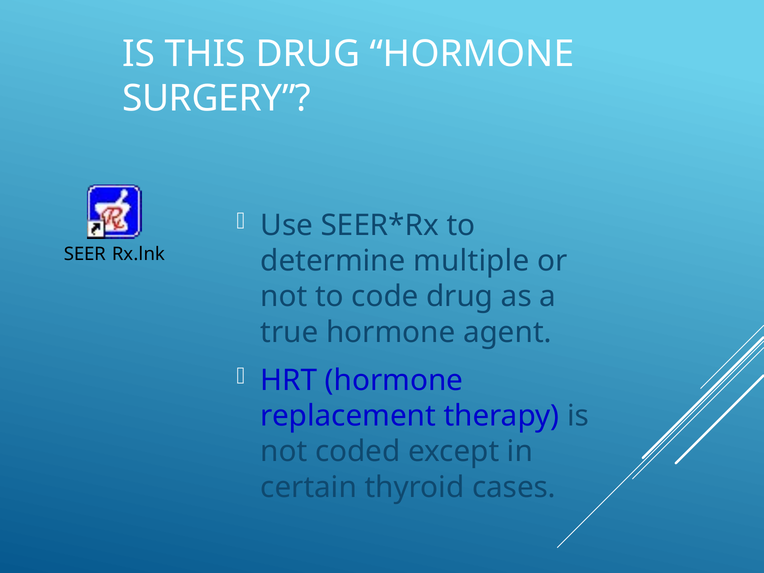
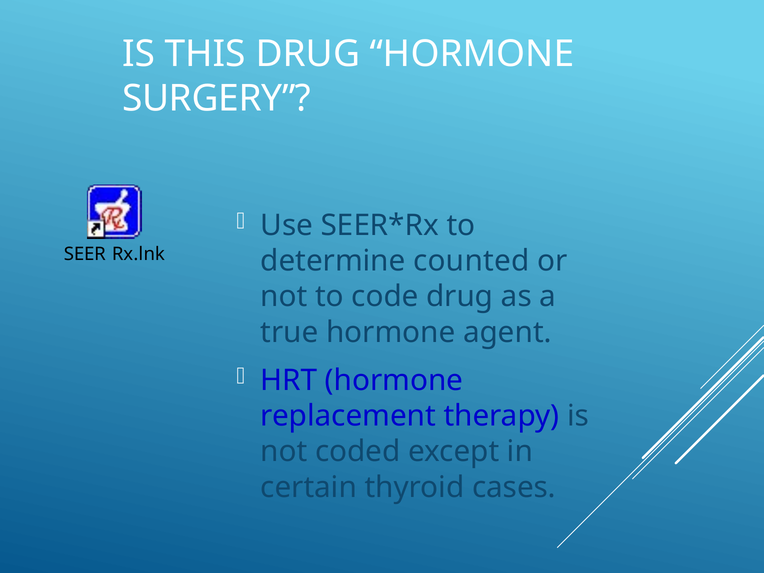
multiple: multiple -> counted
